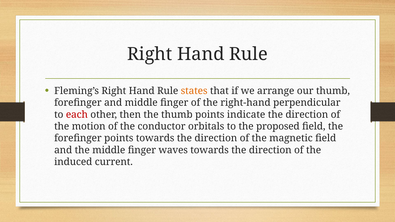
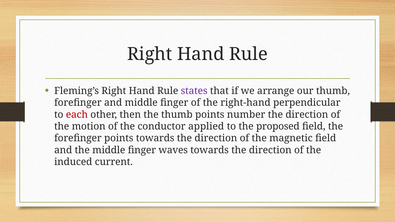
states colour: orange -> purple
indicate: indicate -> number
orbitals: orbitals -> applied
